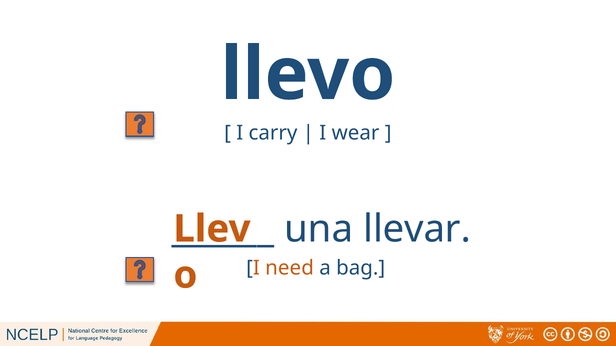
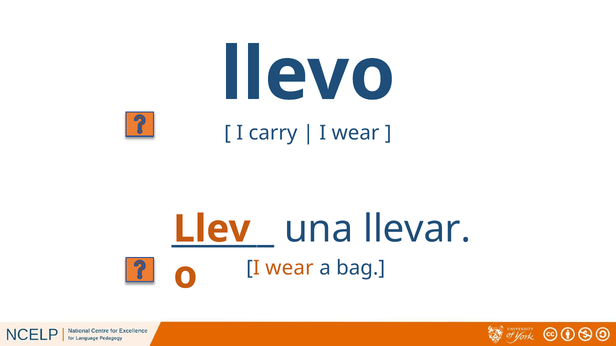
need at (290, 268): need -> wear
